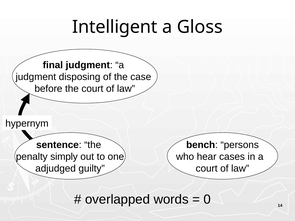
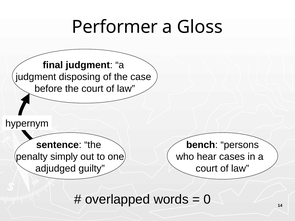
Intelligent: Intelligent -> Performer
